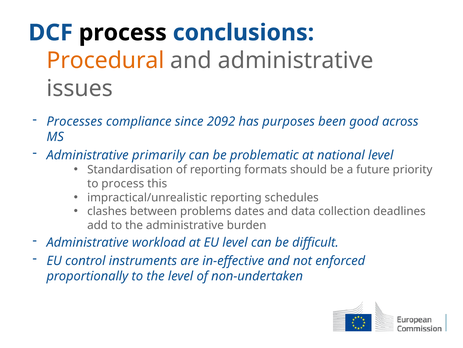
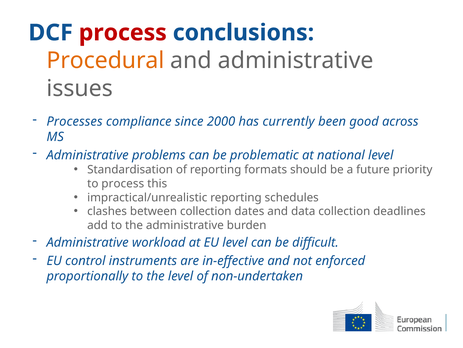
process at (123, 33) colour: black -> red
2092: 2092 -> 2000
purposes: purposes -> currently
primarily: primarily -> problems
between problems: problems -> collection
